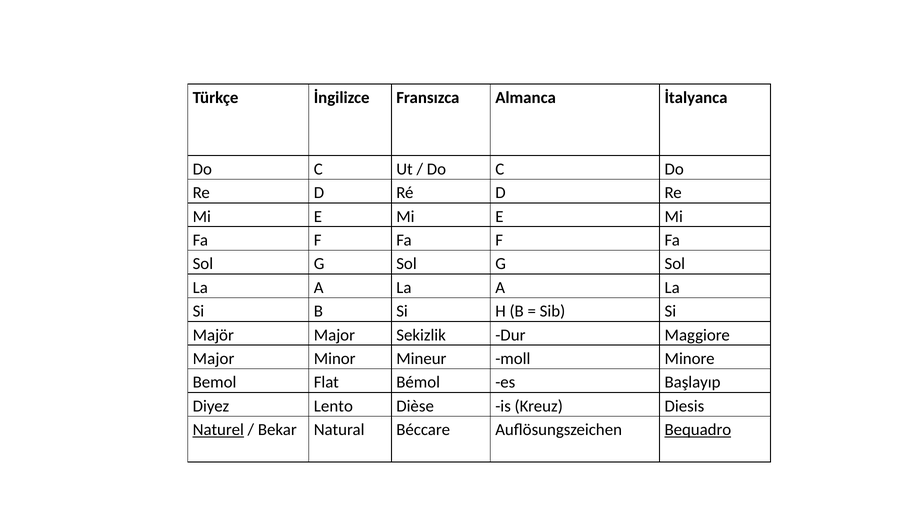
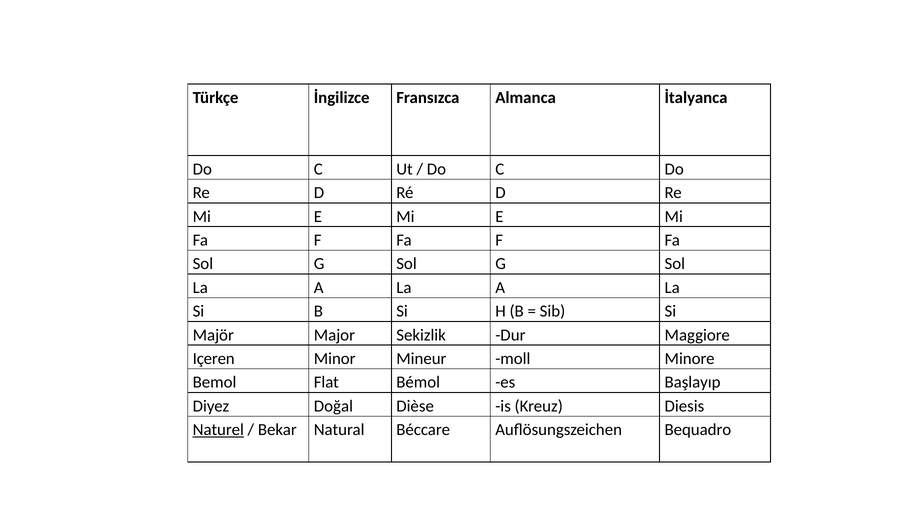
Major at (214, 358): Major -> Içeren
Lento: Lento -> Doğal
Bequadro underline: present -> none
